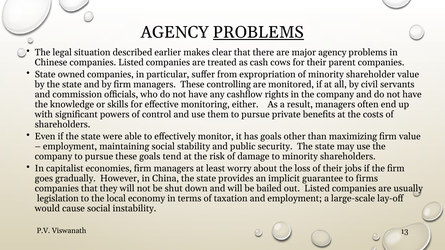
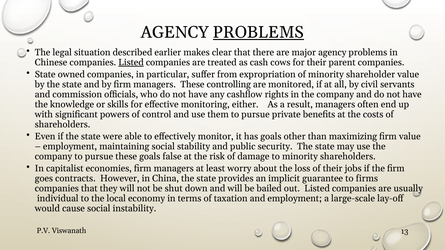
Listed at (131, 62) underline: none -> present
tend: tend -> false
gradually: gradually -> contracts
legislation: legislation -> individual
